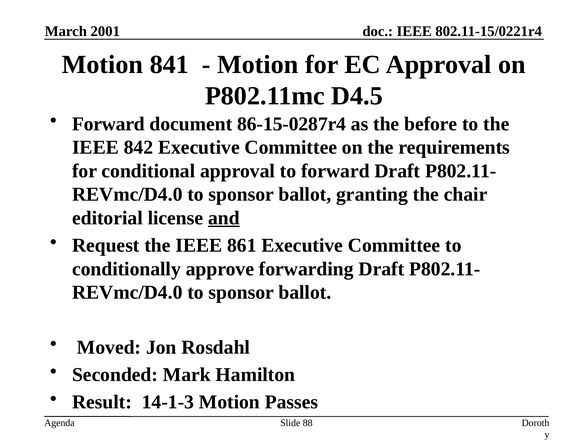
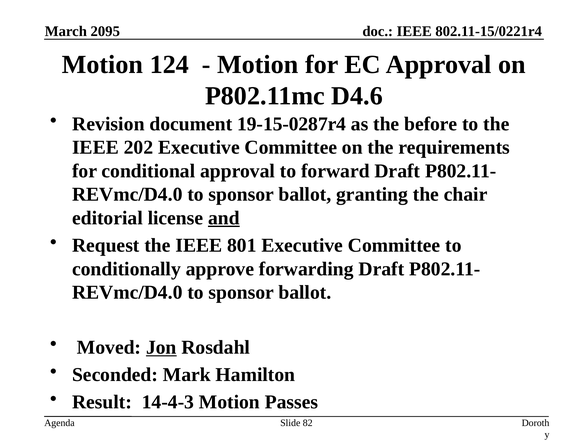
2001: 2001 -> 2095
841: 841 -> 124
D4.5: D4.5 -> D4.6
Forward at (108, 124): Forward -> Revision
86-15-0287r4: 86-15-0287r4 -> 19-15-0287r4
842: 842 -> 202
861: 861 -> 801
Jon underline: none -> present
14-1-3: 14-1-3 -> 14-4-3
88: 88 -> 82
